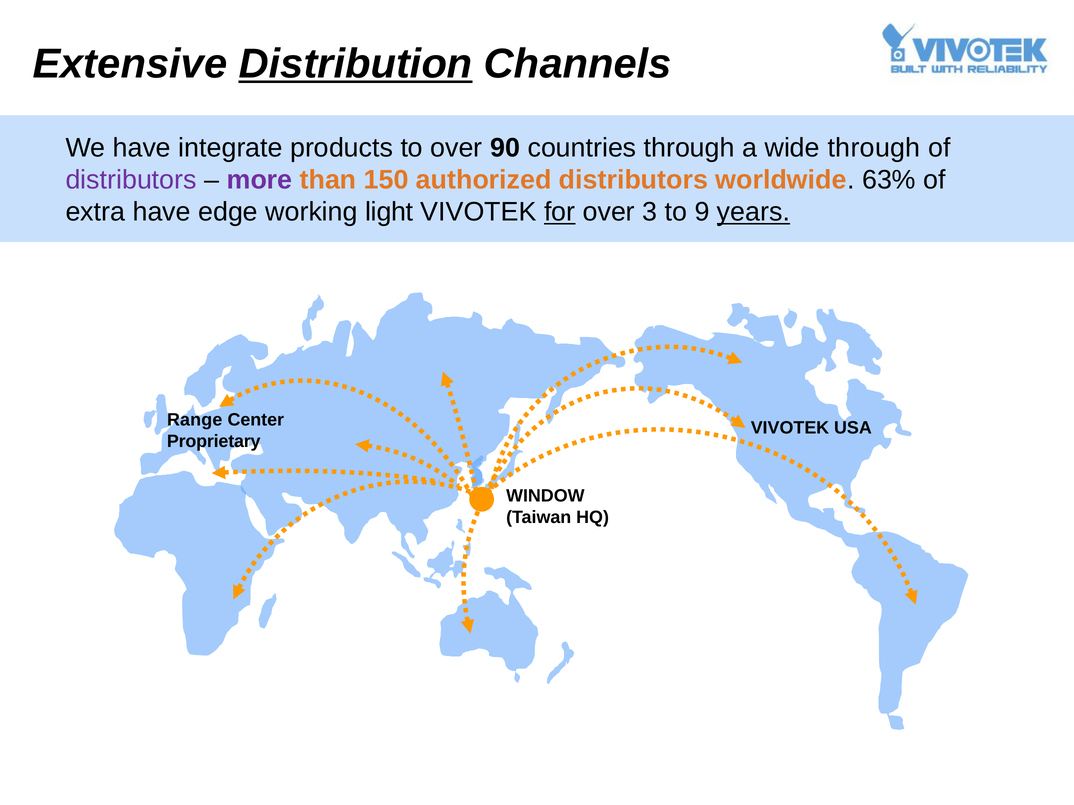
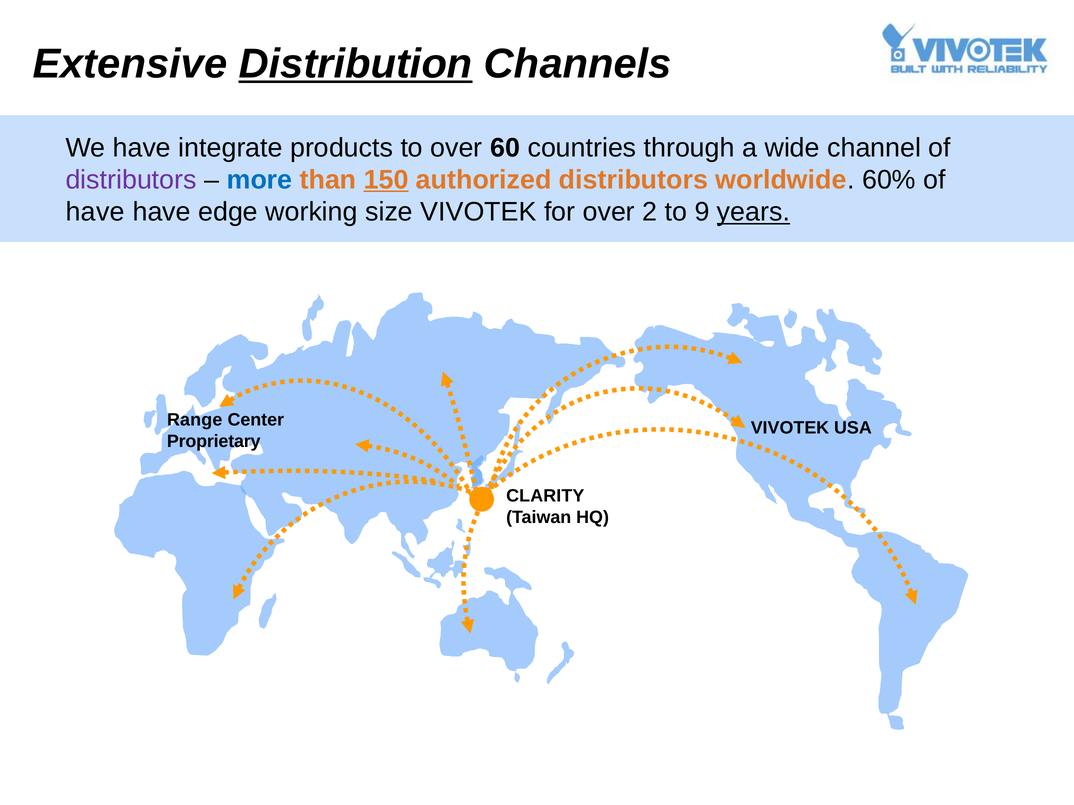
90: 90 -> 60
wide through: through -> channel
more colour: purple -> blue
150 underline: none -> present
63%: 63% -> 60%
extra at (95, 212): extra -> have
light: light -> size
for underline: present -> none
3: 3 -> 2
WINDOW: WINDOW -> CLARITY
